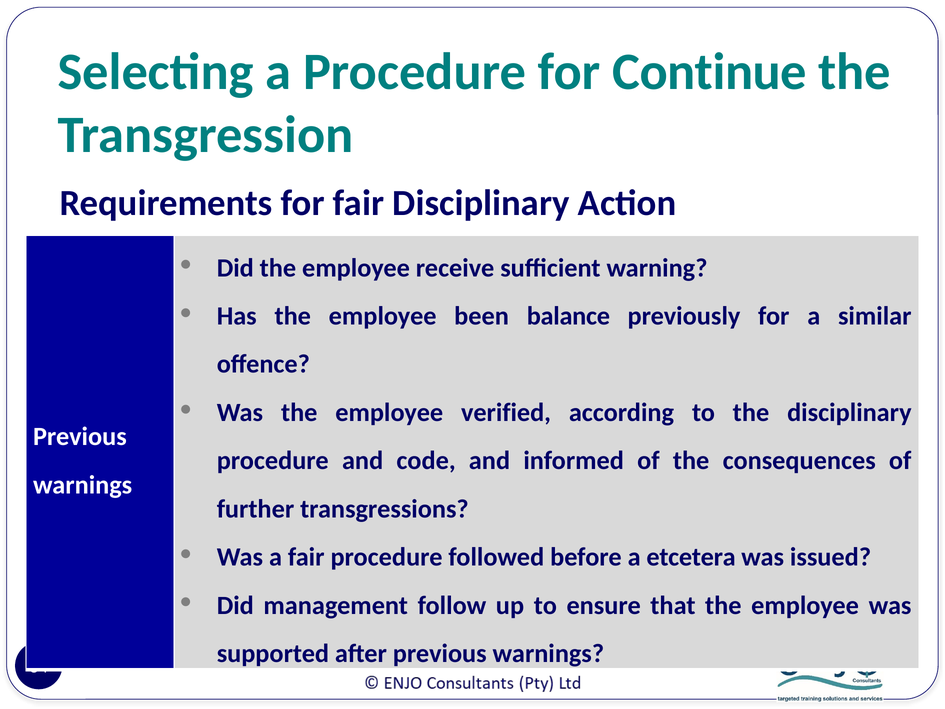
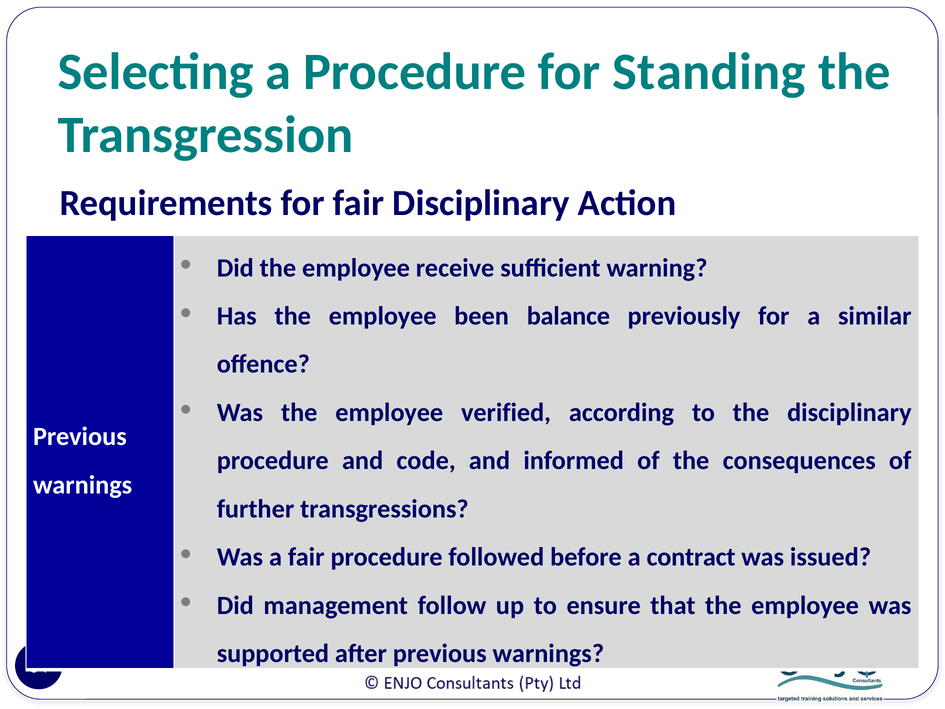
Continue: Continue -> Standing
etcetera: etcetera -> contract
